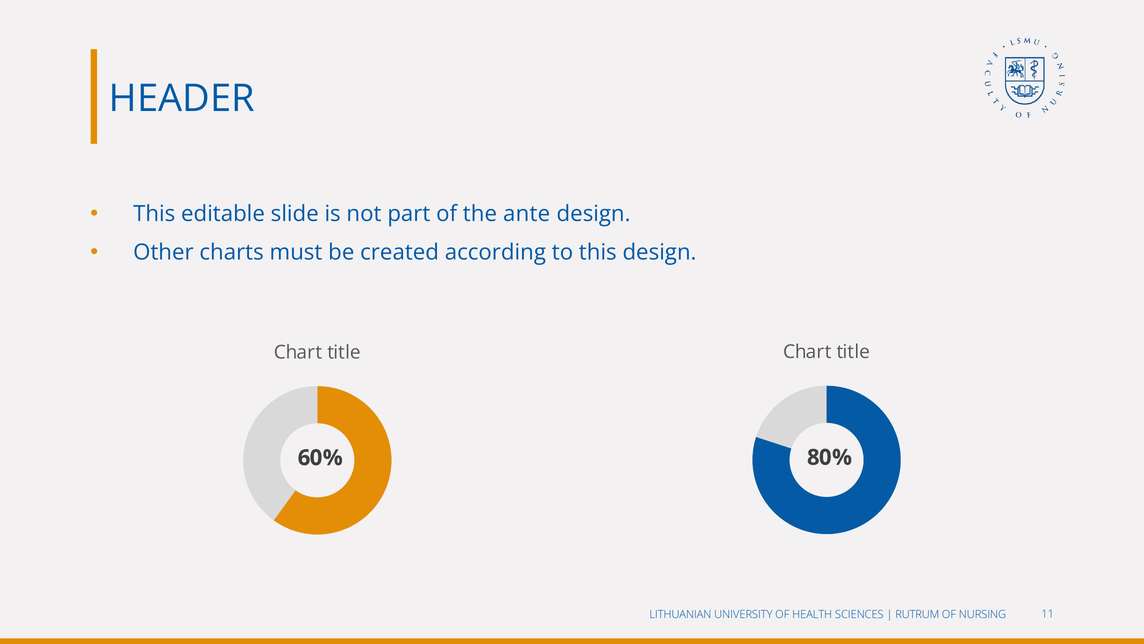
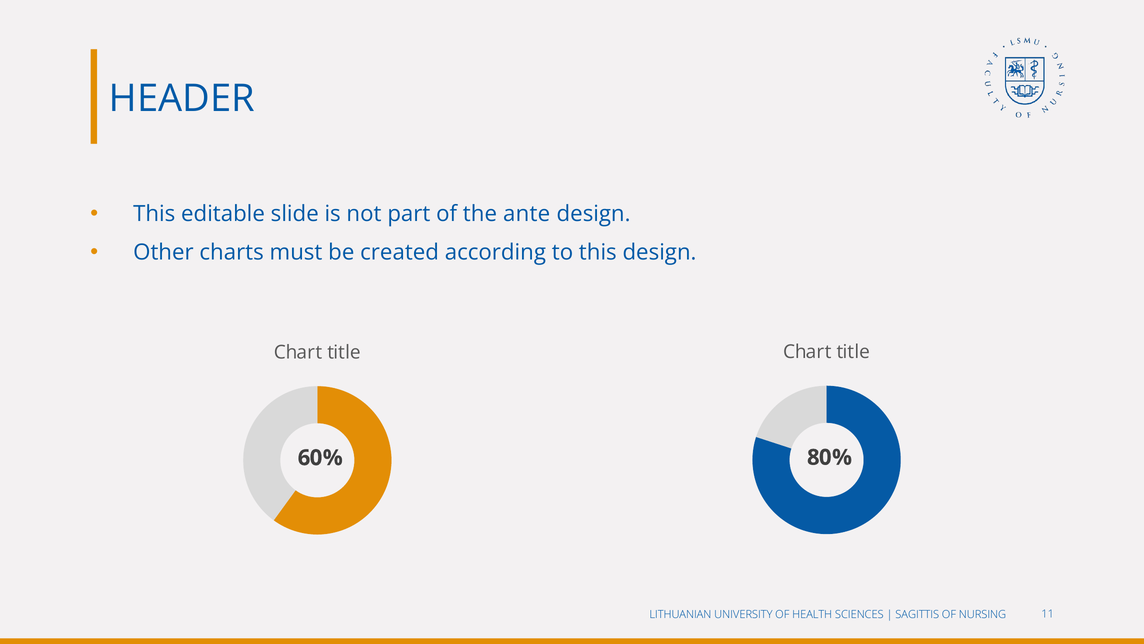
RUTRUM: RUTRUM -> SAGITTIS
